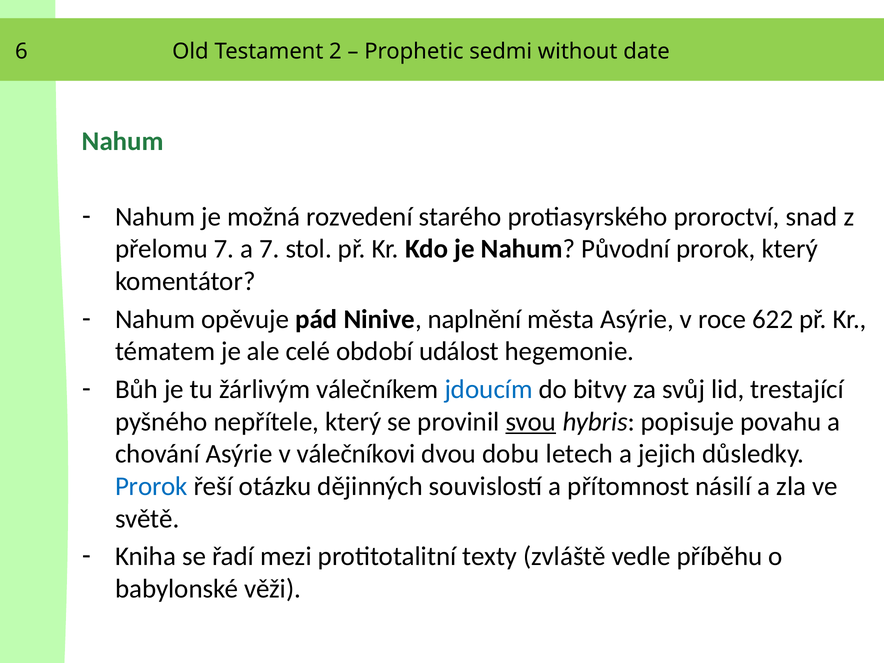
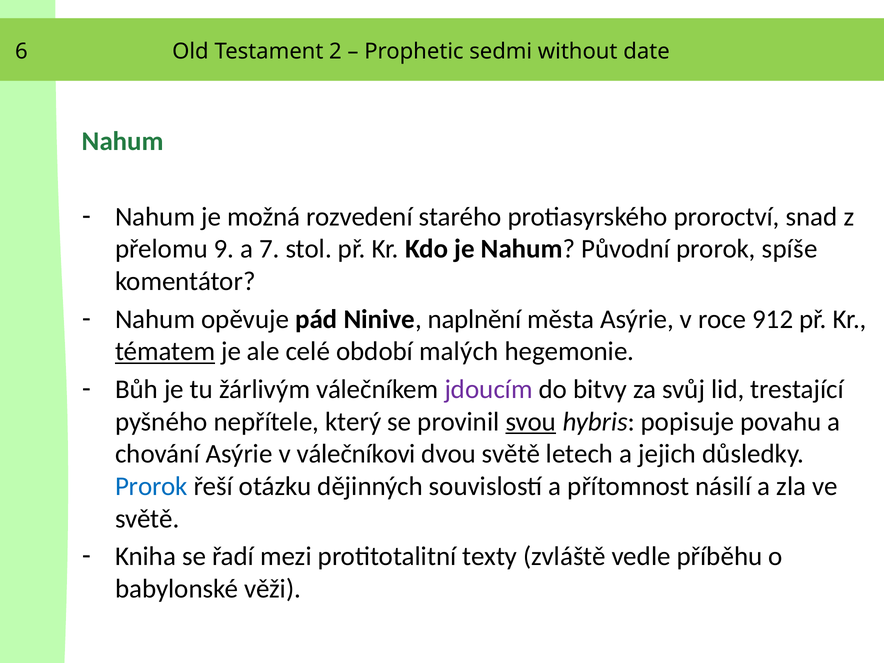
přelomu 7: 7 -> 9
prorok který: který -> spíše
622: 622 -> 912
tématem underline: none -> present
událost: událost -> malých
jdoucím colour: blue -> purple
dvou dobu: dobu -> světě
